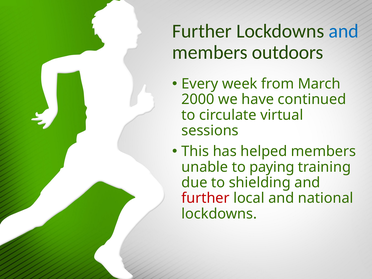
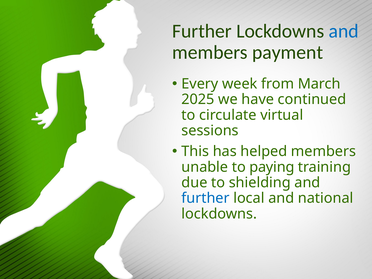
outdoors: outdoors -> payment
2000: 2000 -> 2025
further at (206, 198) colour: red -> blue
